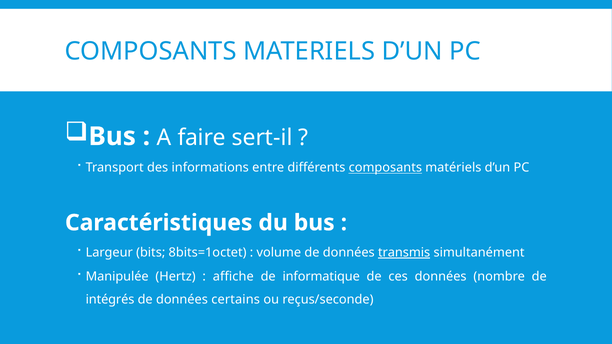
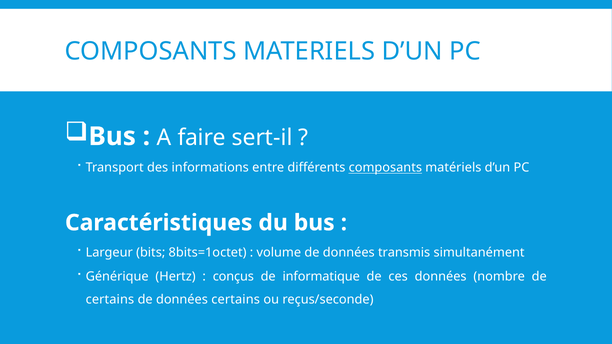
transmis underline: present -> none
Manipulée: Manipulée -> Générique
affiche: affiche -> conçus
intégrés at (110, 300): intégrés -> certains
